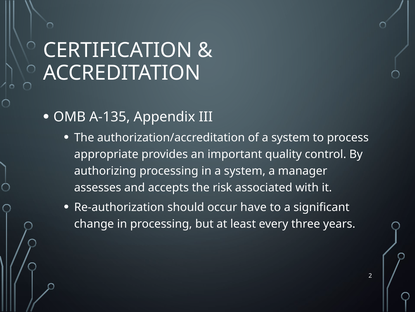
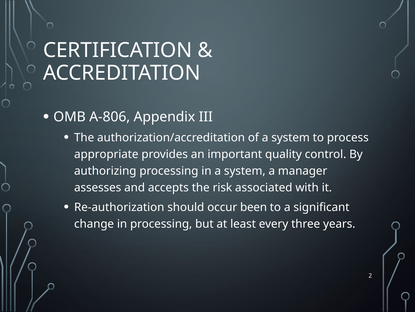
A-135: A-135 -> A-806
have: have -> been
